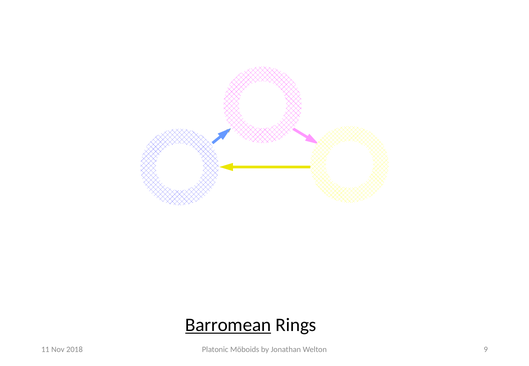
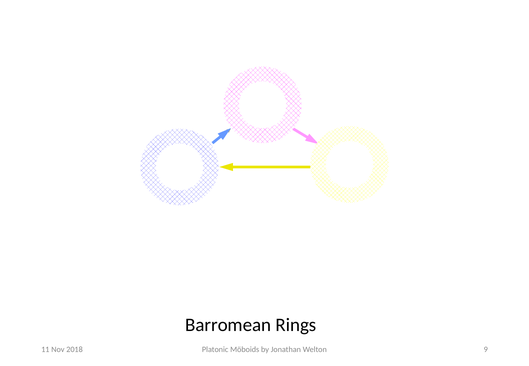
Barromean underline: present -> none
